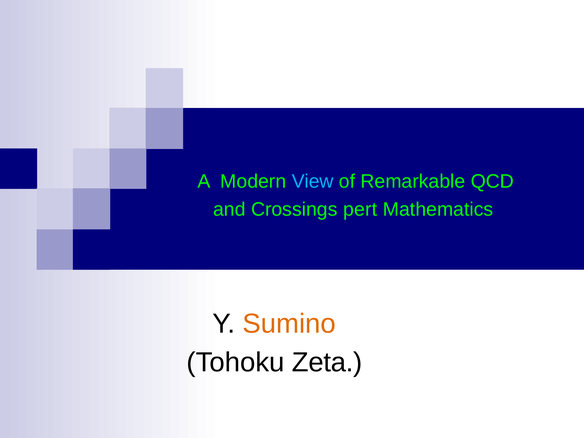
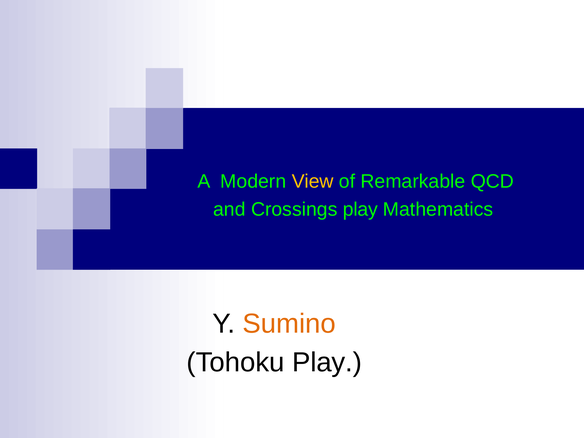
View colour: light blue -> yellow
Crossings pert: pert -> play
Tohoku Zeta: Zeta -> Play
